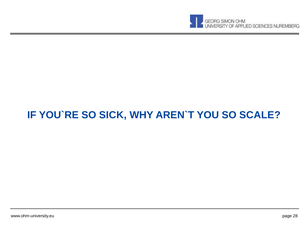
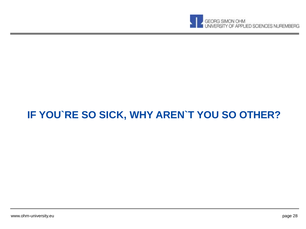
SCALE: SCALE -> OTHER
